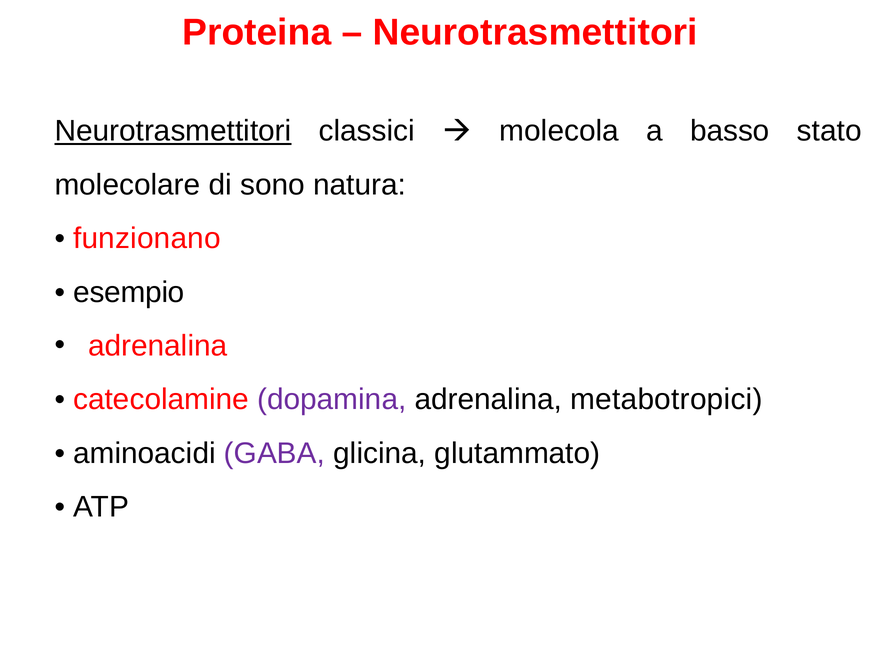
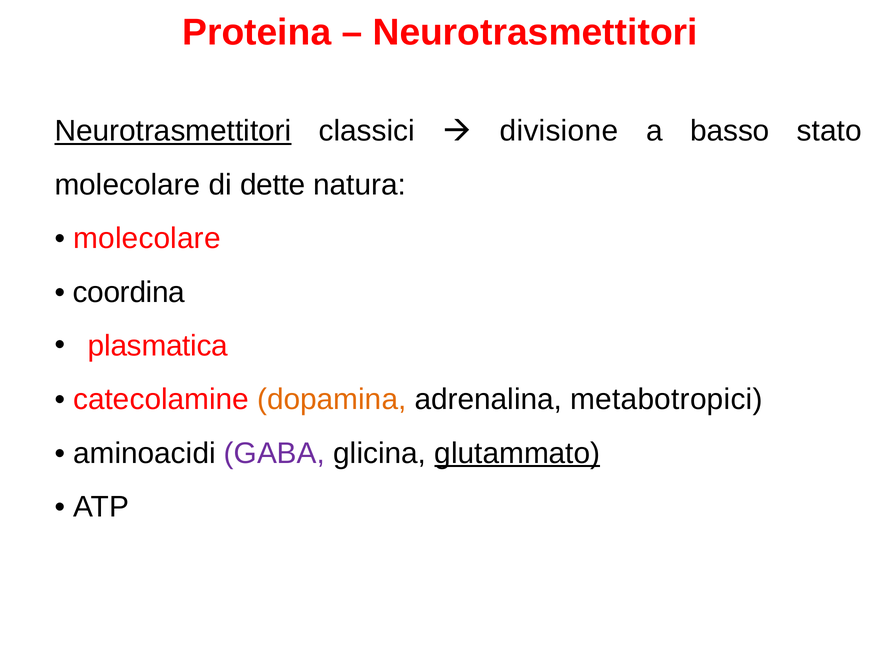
molecola: molecola -> divisione
sono: sono -> dette
funzionano at (147, 239): funzionano -> molecolare
esempio: esempio -> coordina
adrenalina at (158, 346): adrenalina -> plasmatica
dopamina colour: purple -> orange
glutammato underline: none -> present
